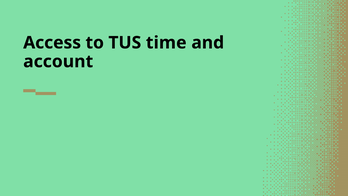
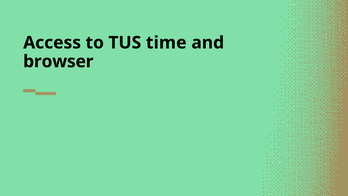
account: account -> browser
